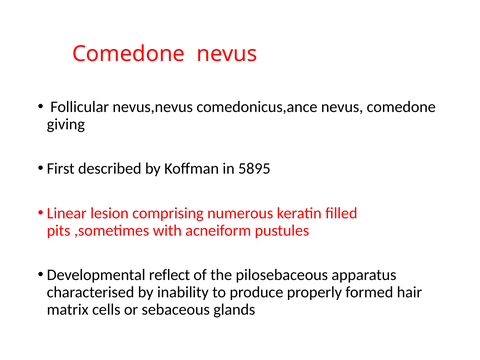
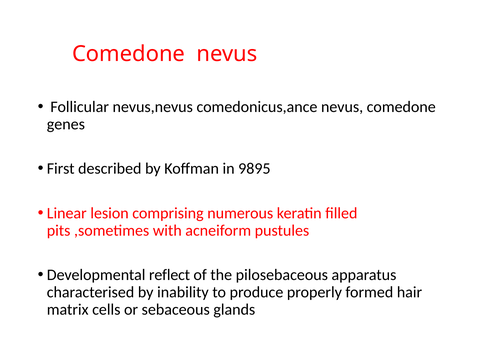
giving: giving -> genes
5895: 5895 -> 9895
